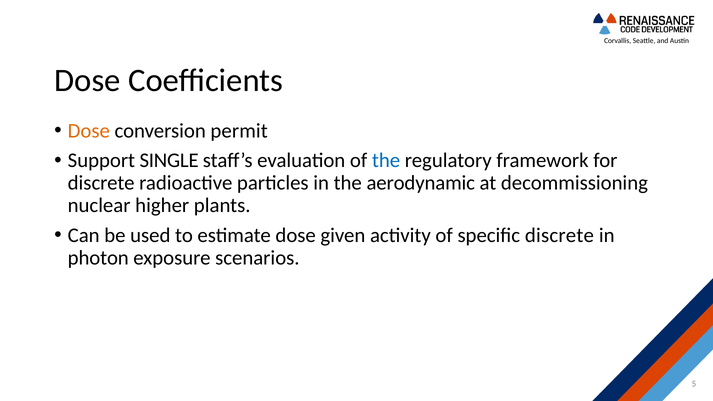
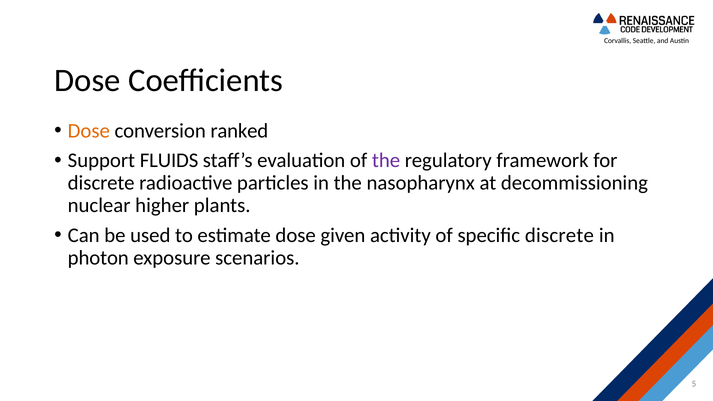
permit: permit -> ranked
SINGLE: SINGLE -> FLUIDS
the at (386, 161) colour: blue -> purple
aerodynamic: aerodynamic -> nasopharynx
